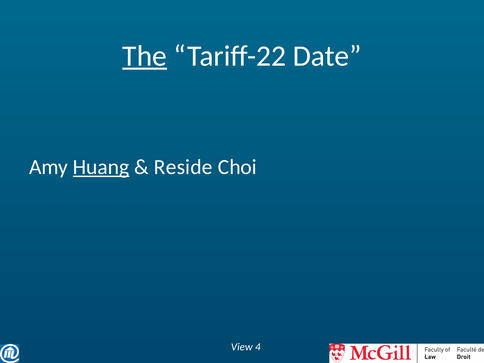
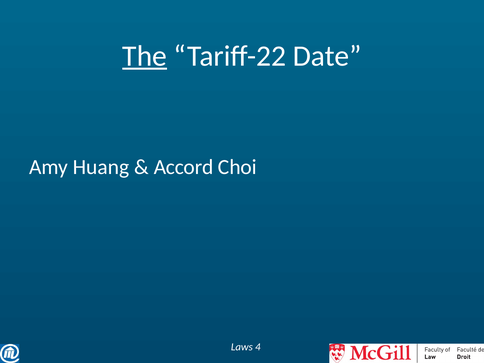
Huang underline: present -> none
Reside: Reside -> Accord
View: View -> Laws
